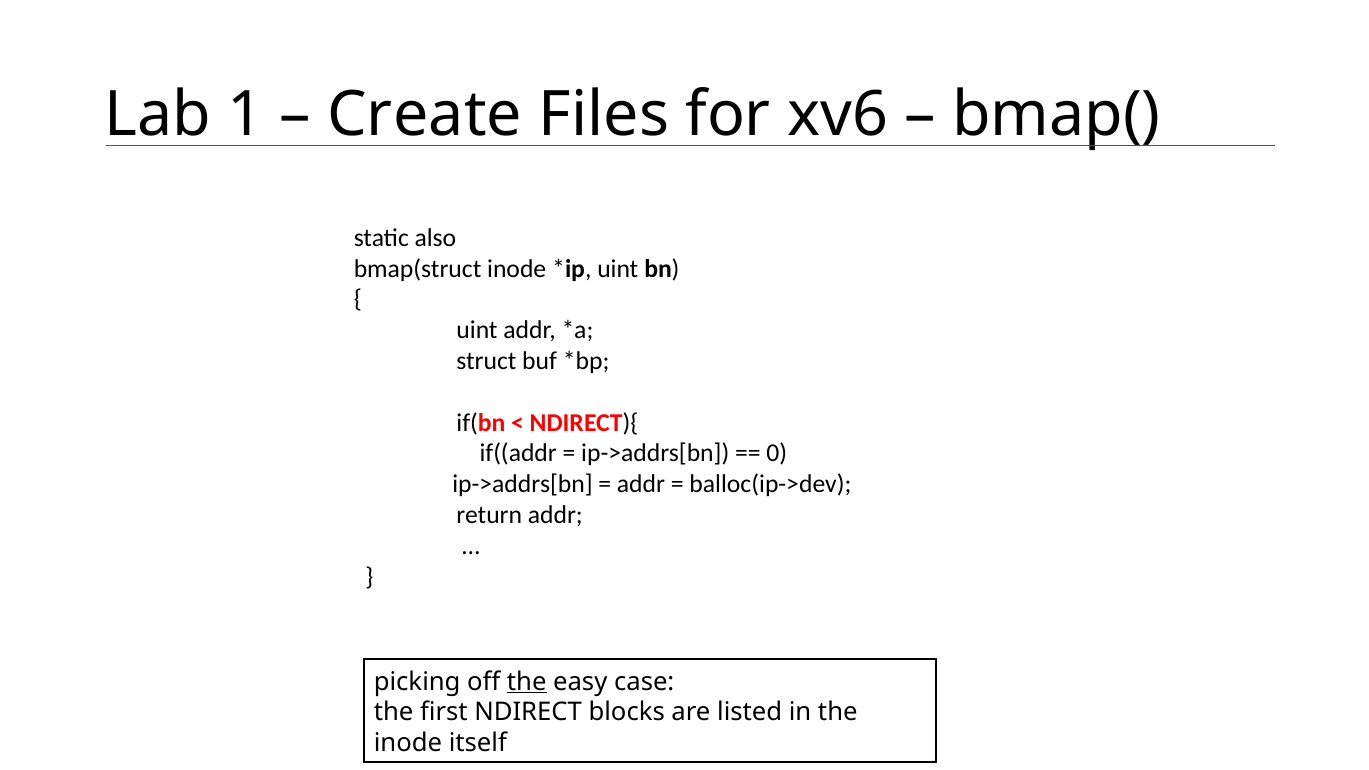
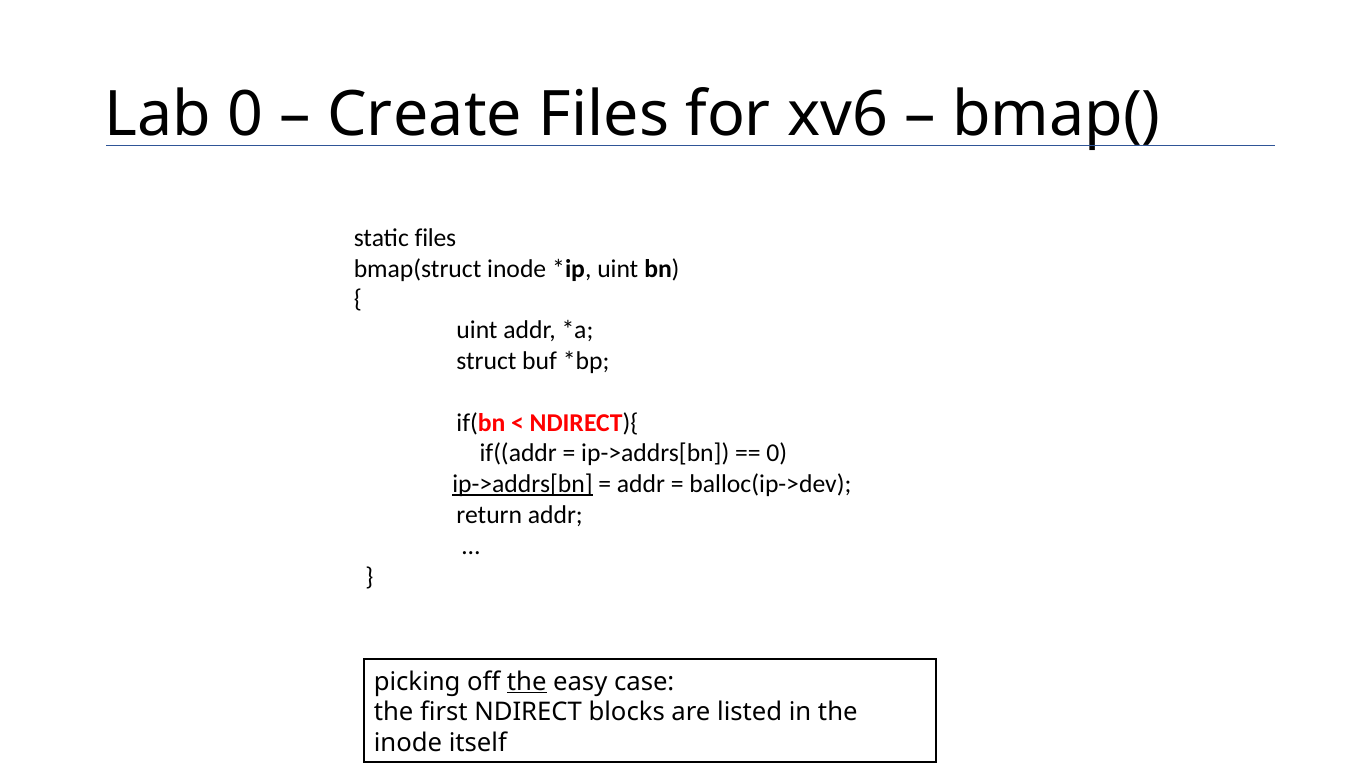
Lab 1: 1 -> 0
static also: also -> files
ip->addrs[bn at (523, 484) underline: none -> present
